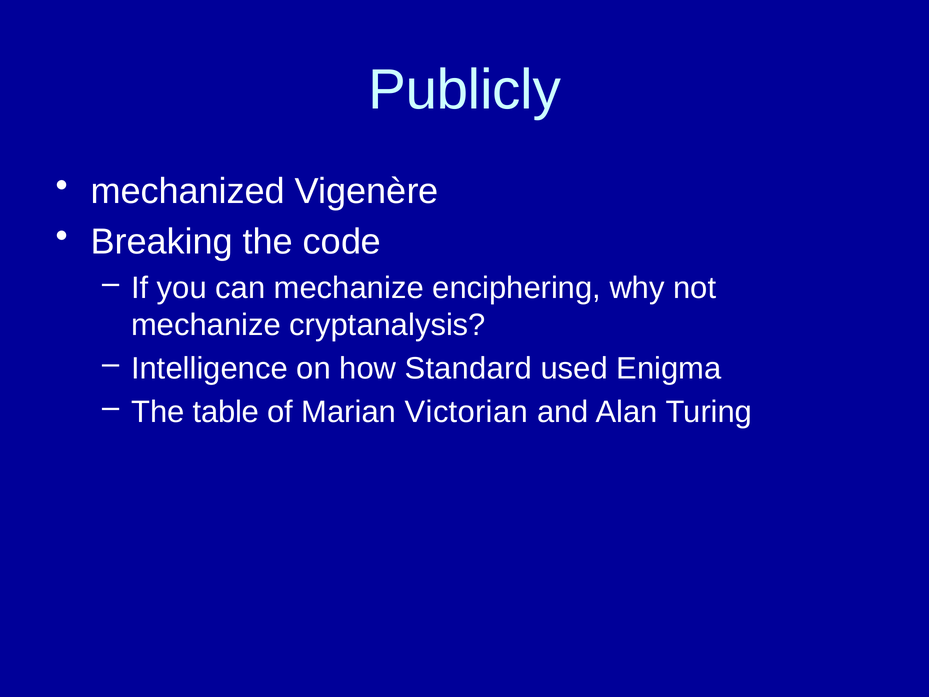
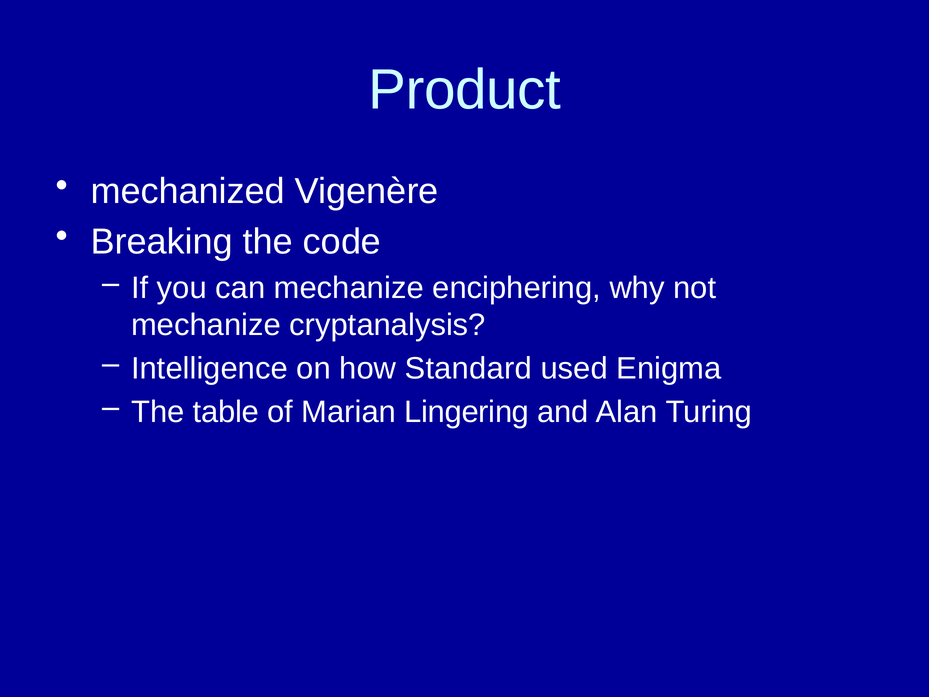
Publicly: Publicly -> Product
Victorian: Victorian -> Lingering
